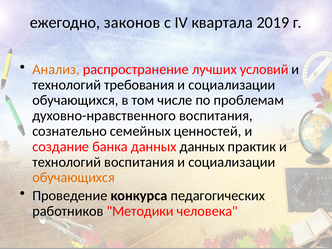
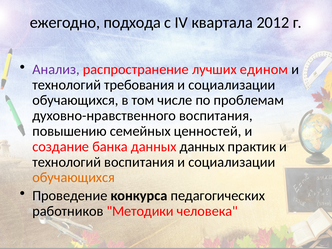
законов: законов -> подхода
2019: 2019 -> 2012
Анализ colour: orange -> purple
условий: условий -> едином
сознательно: сознательно -> повышению
